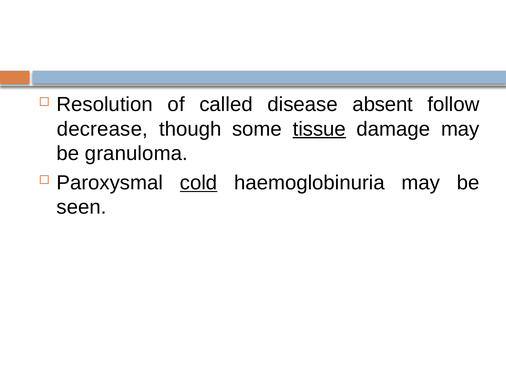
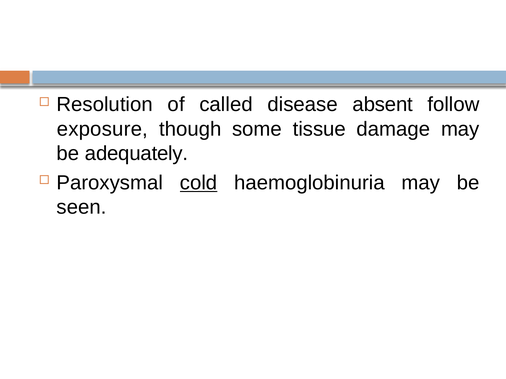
decrease: decrease -> exposure
tissue underline: present -> none
granuloma: granuloma -> adequately
